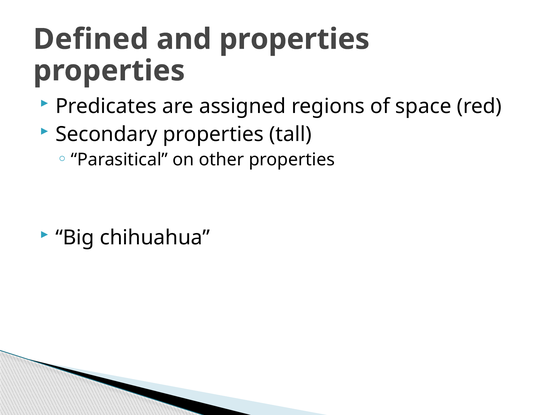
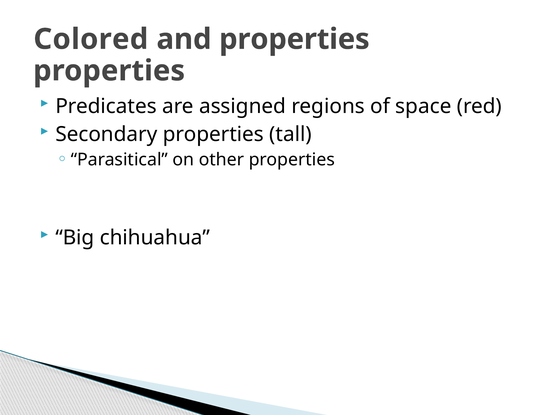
Defined: Defined -> Colored
